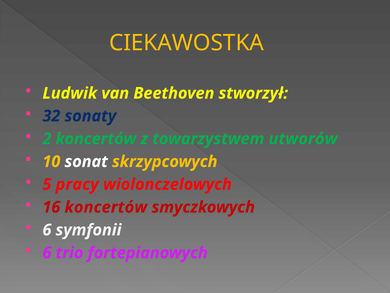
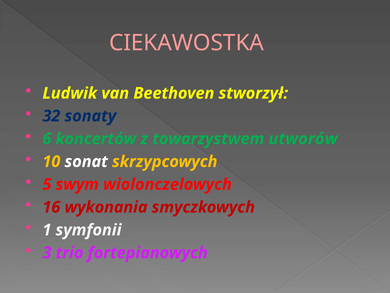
CIEKAWOSTKA colour: yellow -> pink
2: 2 -> 6
pracy: pracy -> swym
16 koncertów: koncertów -> wykonania
6 at (47, 230): 6 -> 1
6 at (47, 252): 6 -> 3
